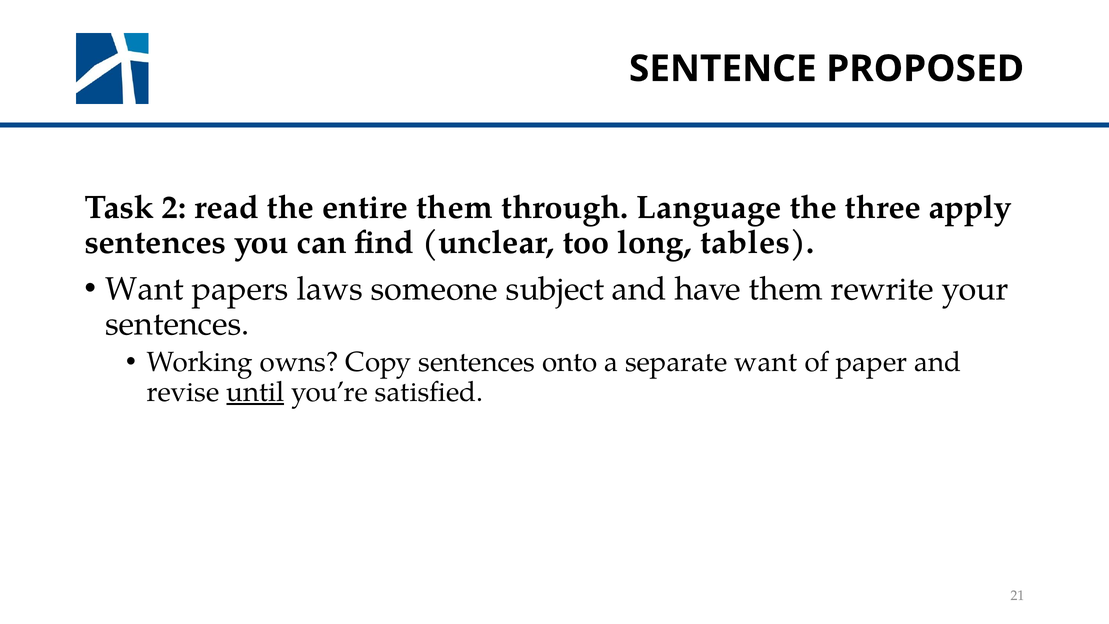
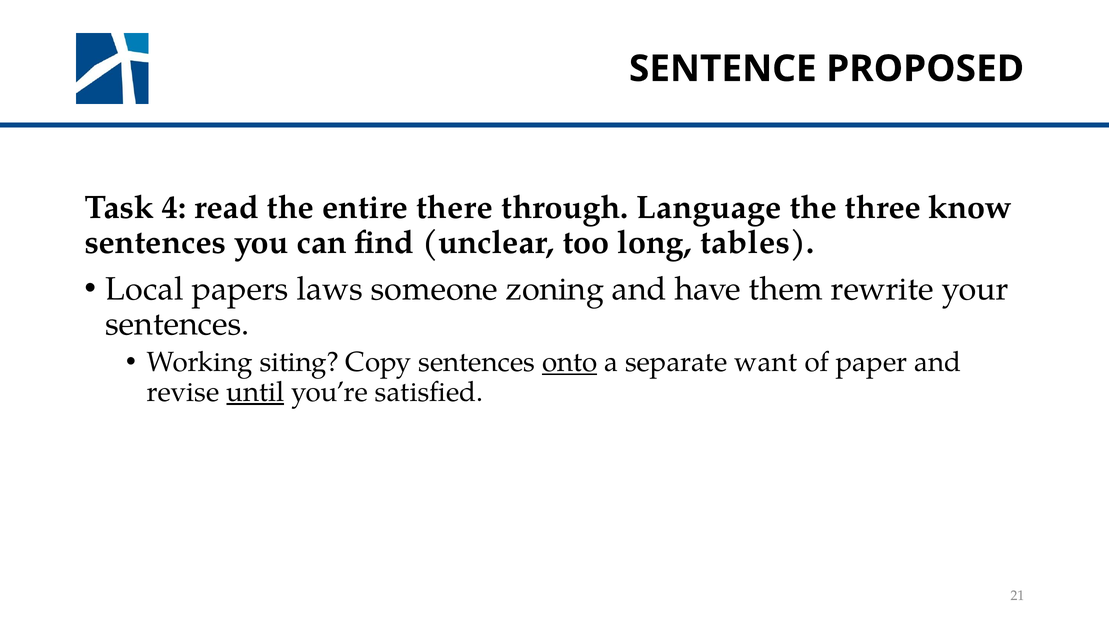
2: 2 -> 4
entire them: them -> there
apply: apply -> know
Want at (145, 289): Want -> Local
subject: subject -> zoning
owns: owns -> siting
onto underline: none -> present
